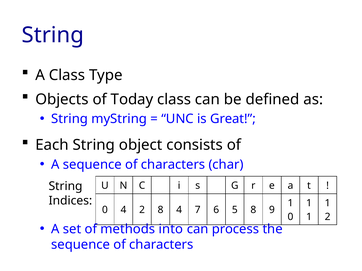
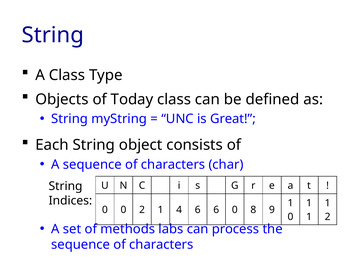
0 4: 4 -> 0
2 8: 8 -> 1
4 7: 7 -> 6
6 5: 5 -> 0
into: into -> labs
